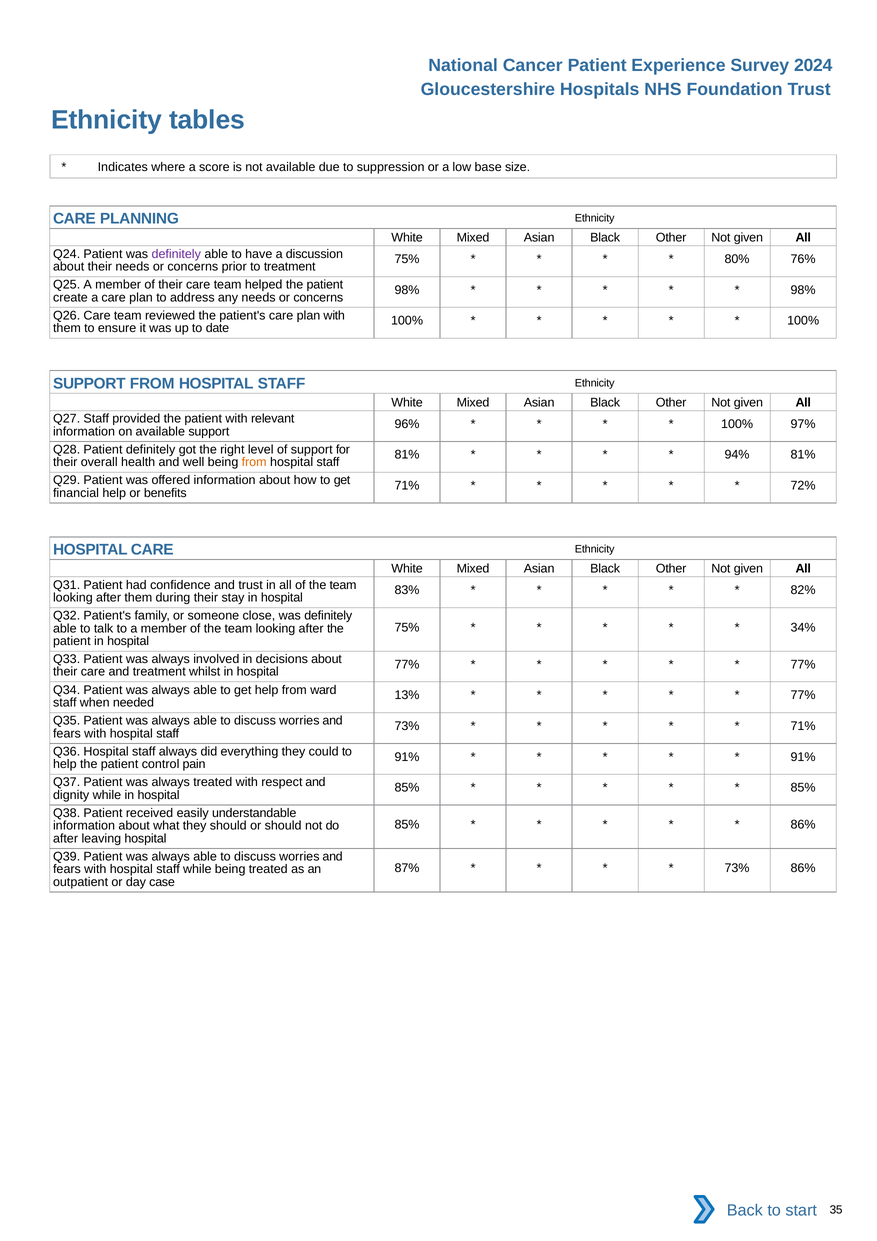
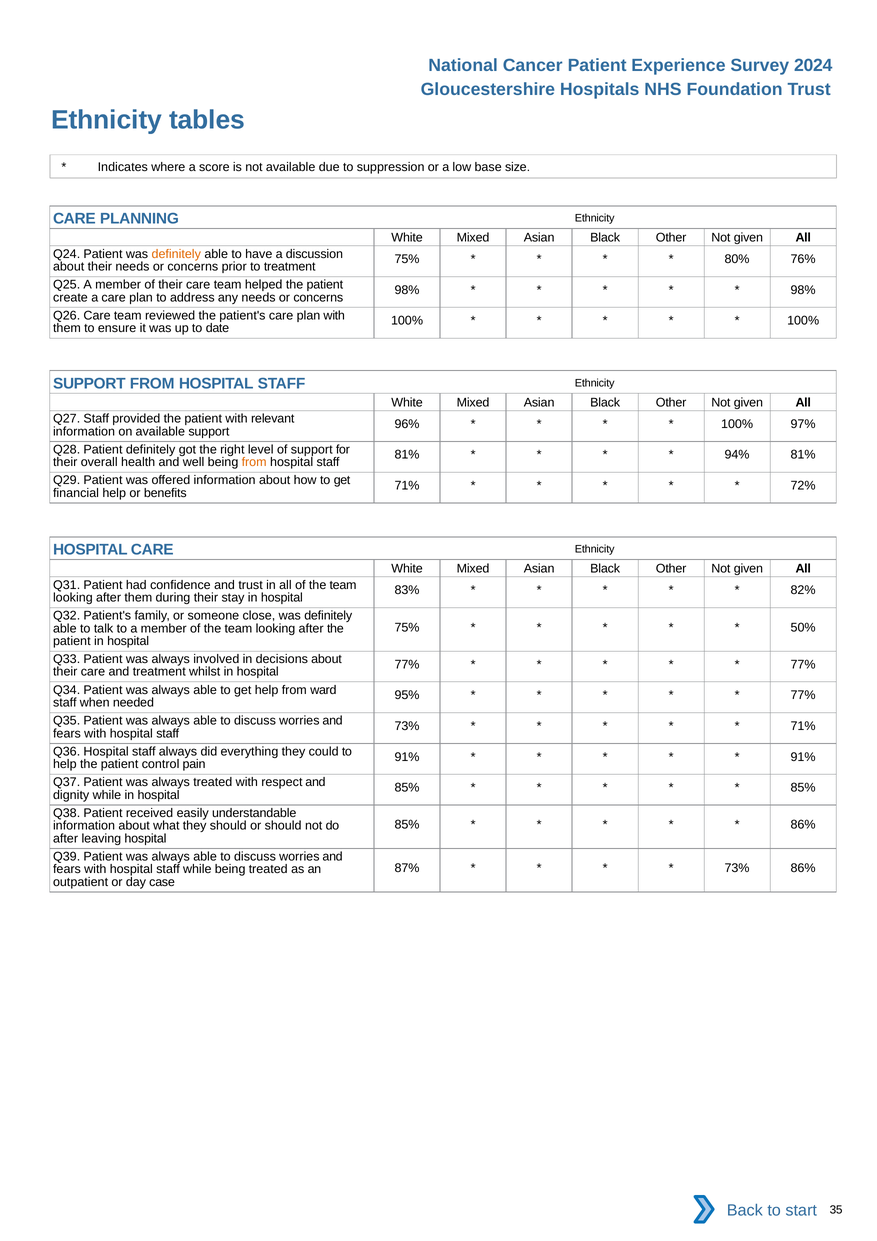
definitely at (176, 254) colour: purple -> orange
34%: 34% -> 50%
13%: 13% -> 95%
